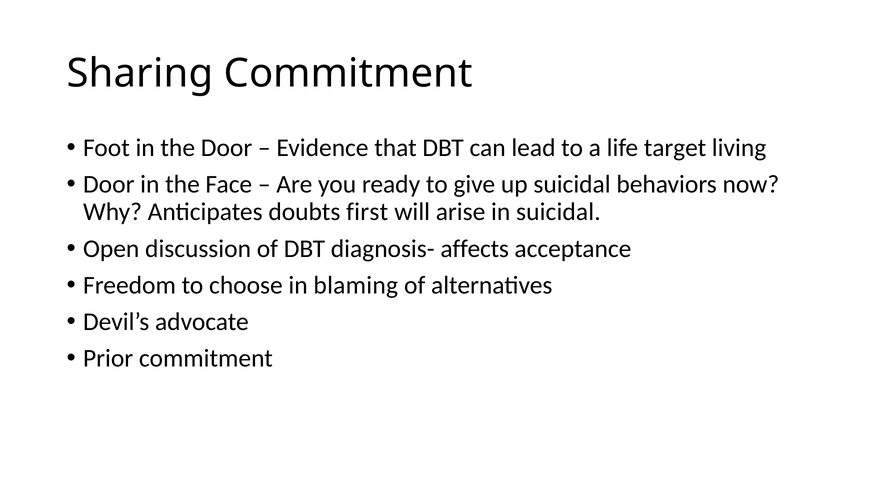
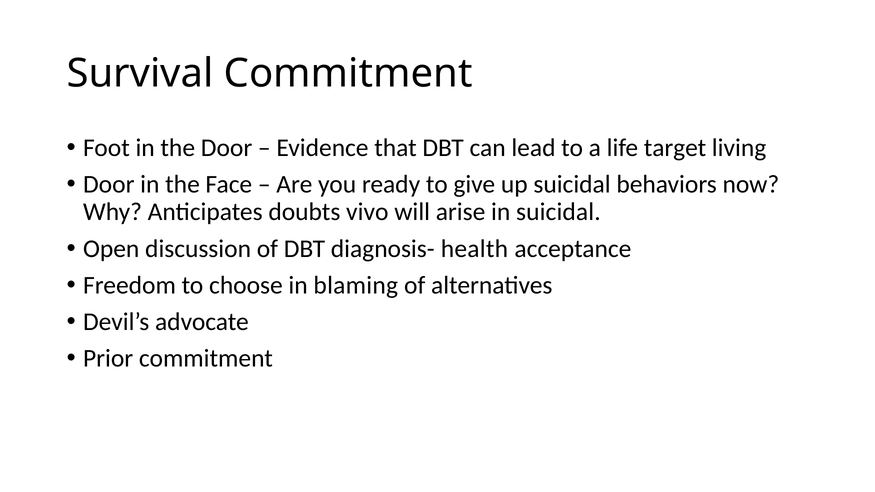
Sharing: Sharing -> Survival
first: first -> vivo
affects: affects -> health
